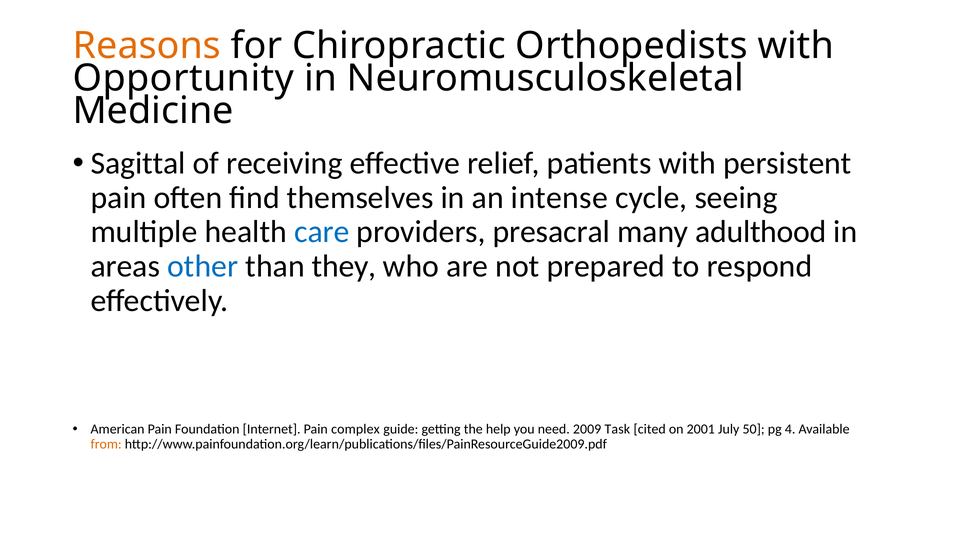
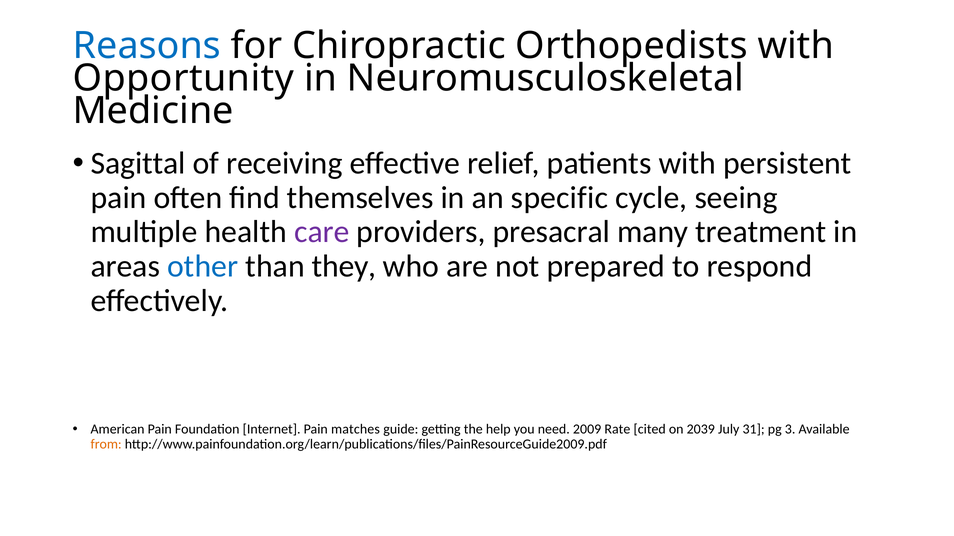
Reasons colour: orange -> blue
intense: intense -> specific
care colour: blue -> purple
adulthood: adulthood -> treatment
complex: complex -> matches
Task: Task -> Rate
2001: 2001 -> 2039
50: 50 -> 31
4: 4 -> 3
